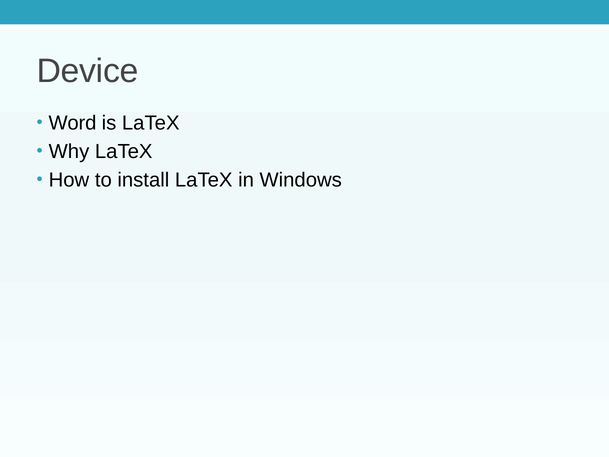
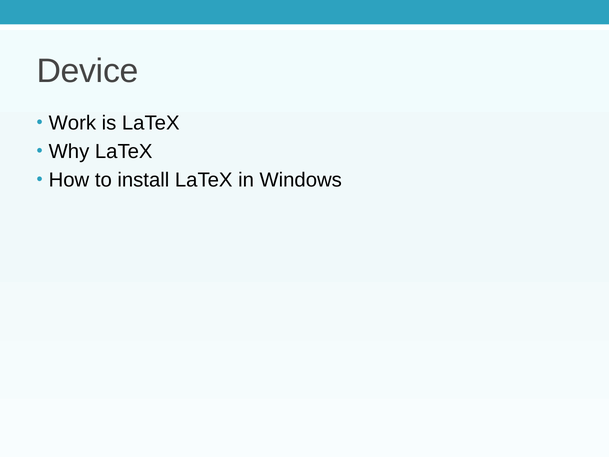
Word: Word -> Work
